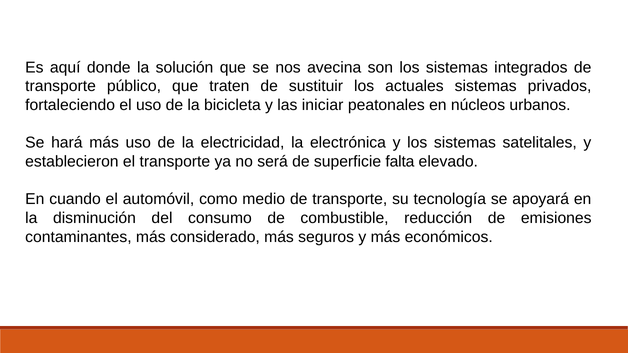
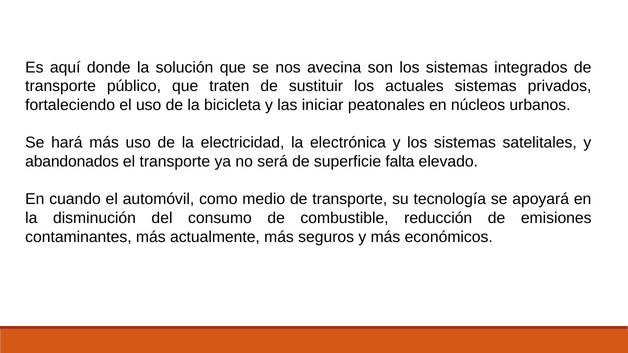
establecieron: establecieron -> abandonados
considerado: considerado -> actualmente
